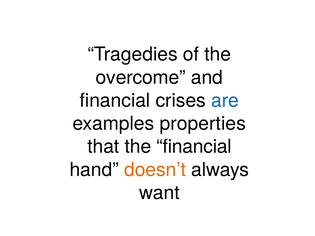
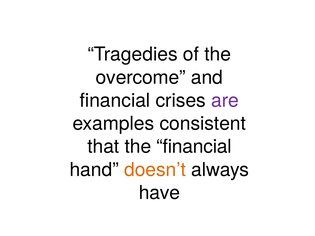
are colour: blue -> purple
properties: properties -> consistent
want: want -> have
